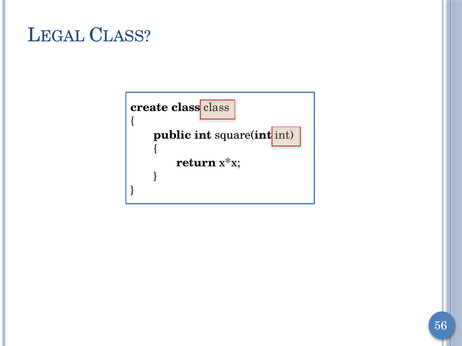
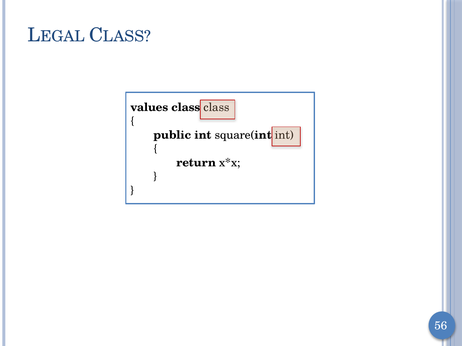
create: create -> values
